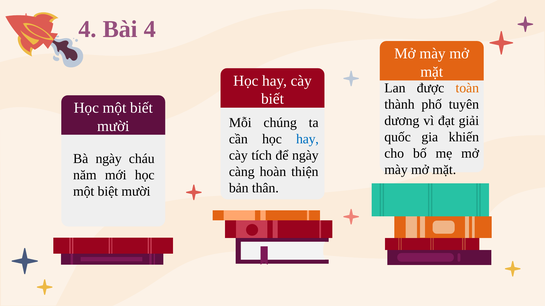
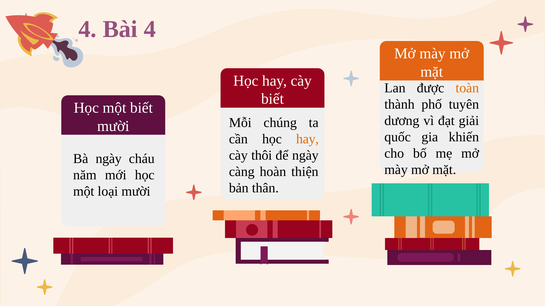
hay at (307, 139) colour: blue -> orange
tích: tích -> thôi
biệt: biệt -> loại
